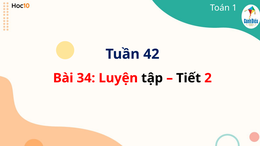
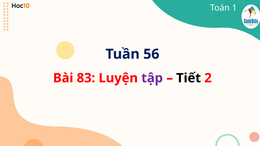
42: 42 -> 56
34: 34 -> 83
tập colour: black -> purple
